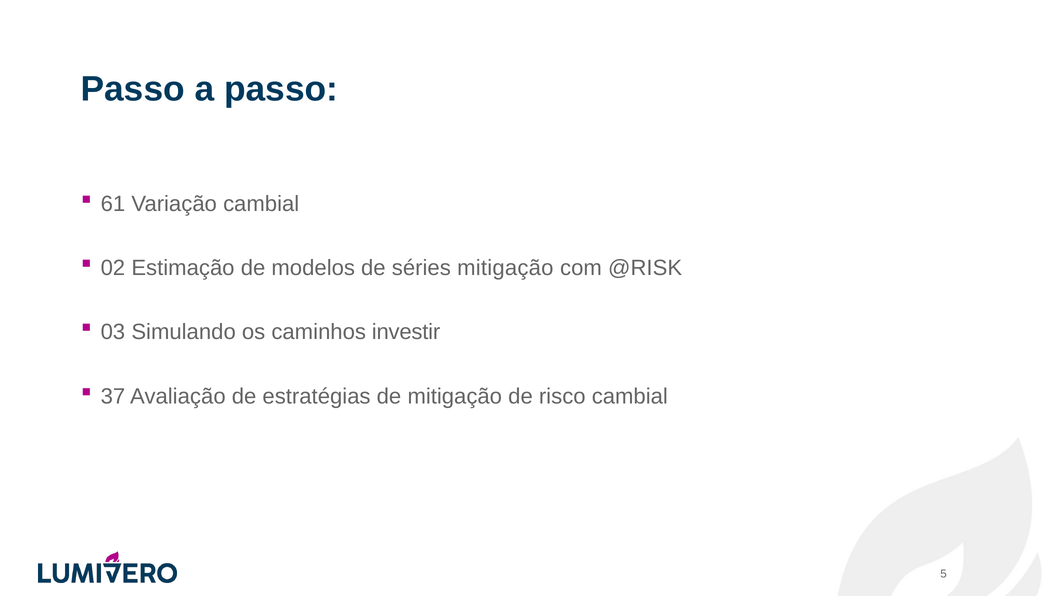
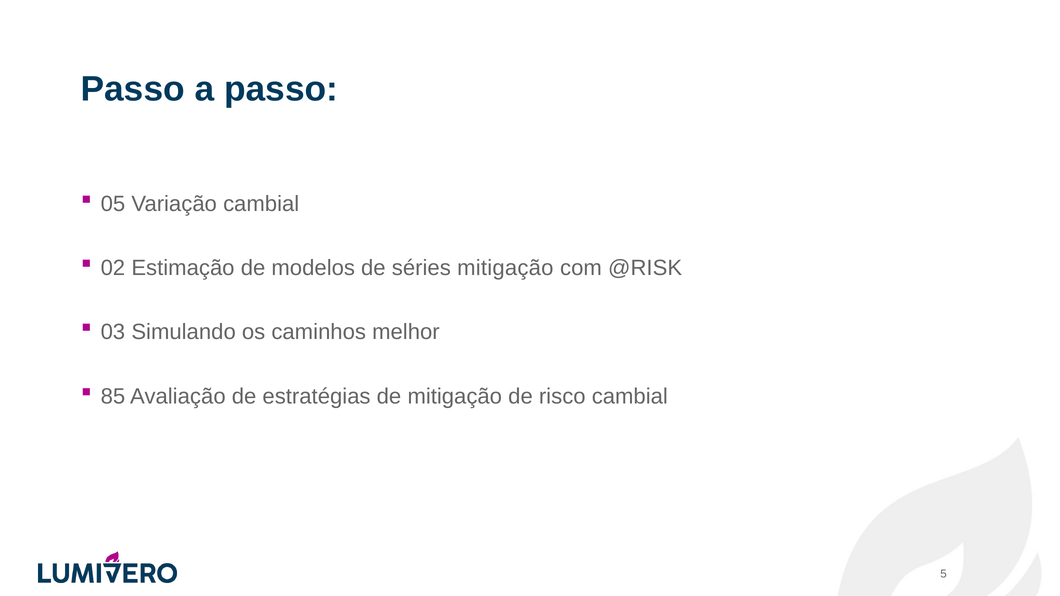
61: 61 -> 05
investir: investir -> melhor
37: 37 -> 85
